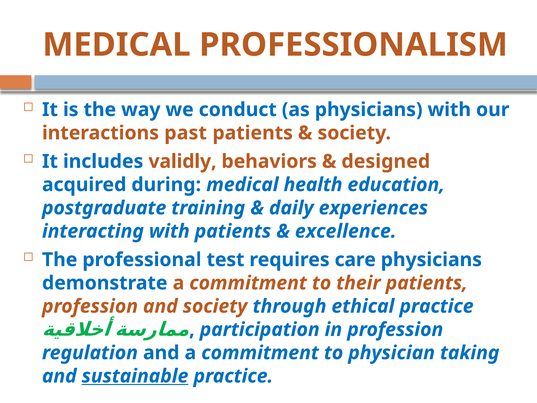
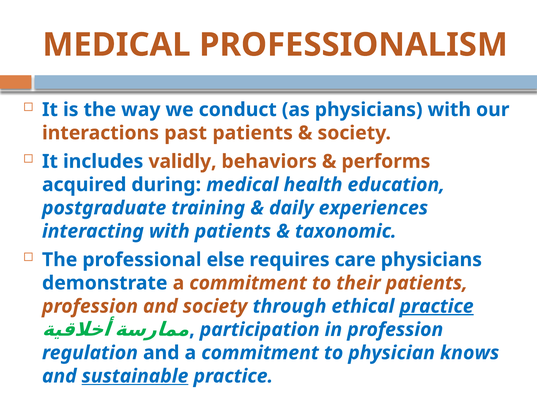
designed: designed -> performs
excellence: excellence -> taxonomic
test: test -> else
practice at (437, 306) underline: none -> present
taking: taking -> knows
